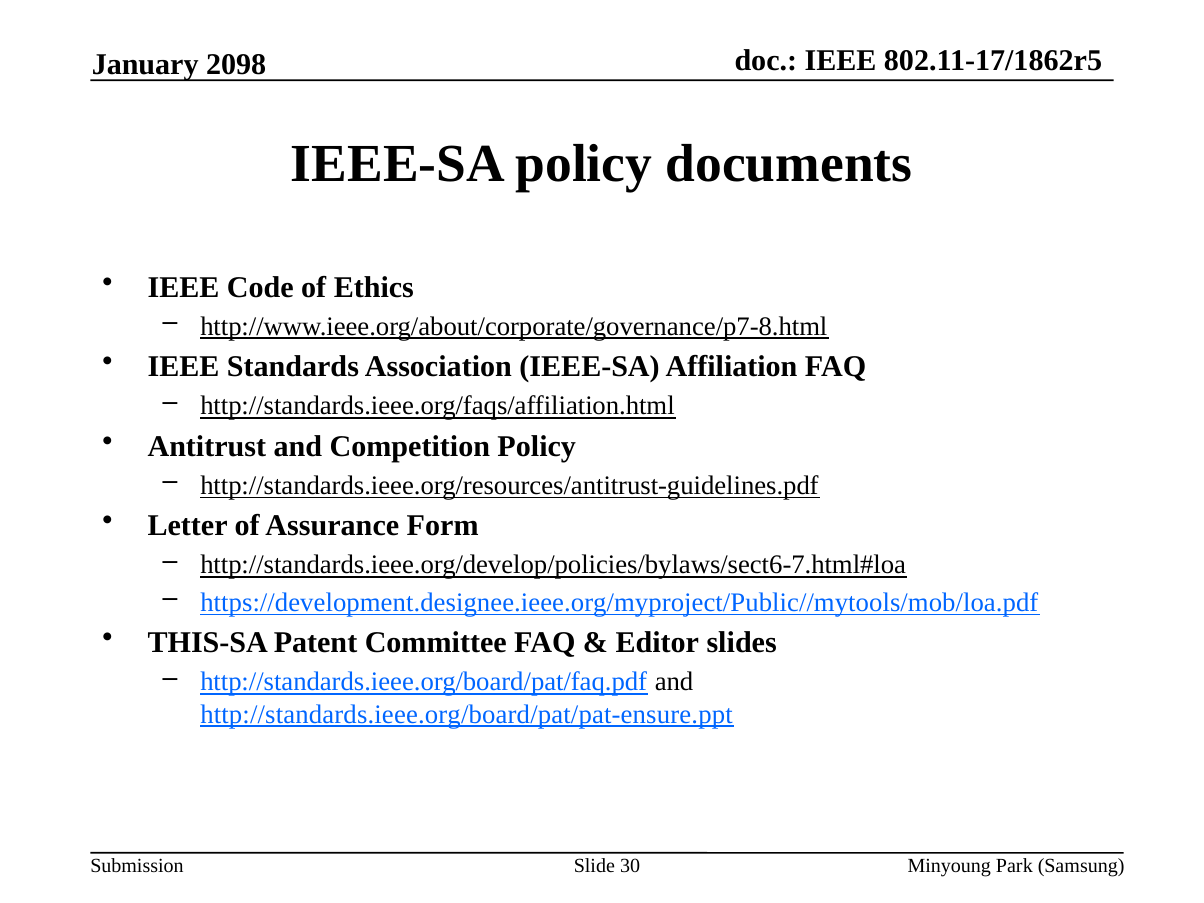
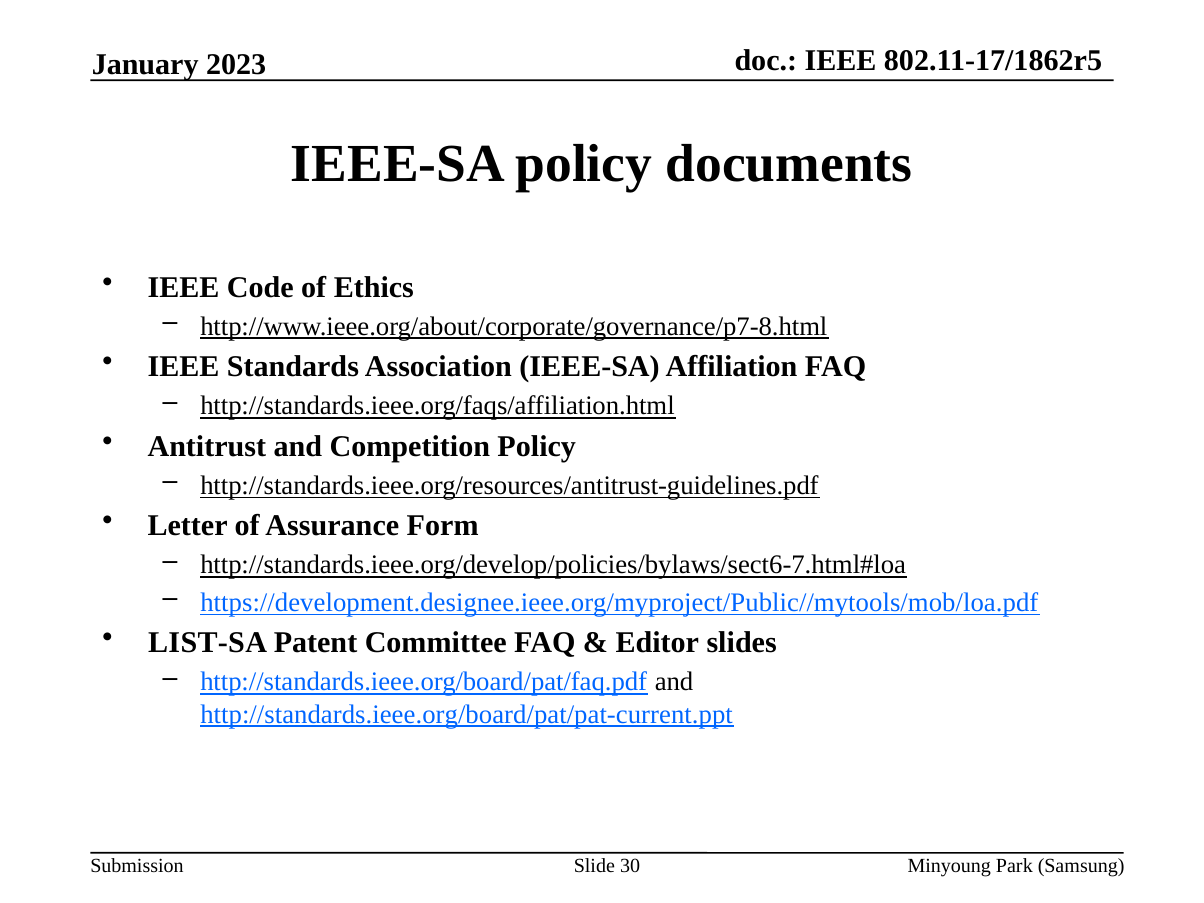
2098: 2098 -> 2023
THIS-SA: THIS-SA -> LIST-SA
http://standards.ieee.org/board/pat/pat-ensure.ppt: http://standards.ieee.org/board/pat/pat-ensure.ppt -> http://standards.ieee.org/board/pat/pat-current.ppt
